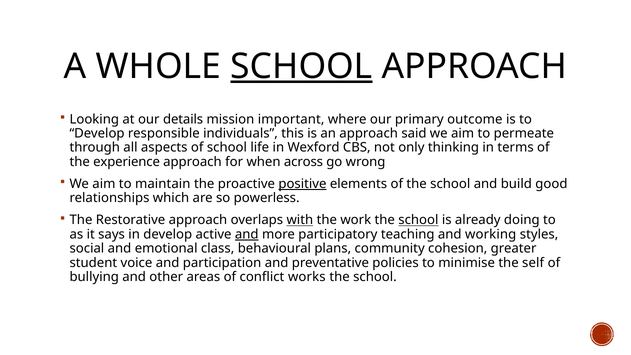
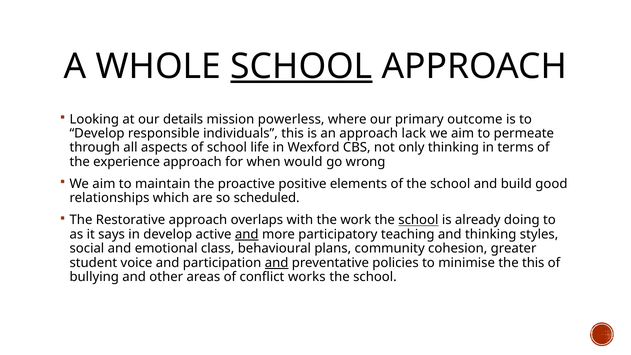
important: important -> powerless
said: said -> lack
across: across -> would
positive underline: present -> none
powerless: powerless -> scheduled
with underline: present -> none
and working: working -> thinking
and at (277, 263) underline: none -> present
the self: self -> this
